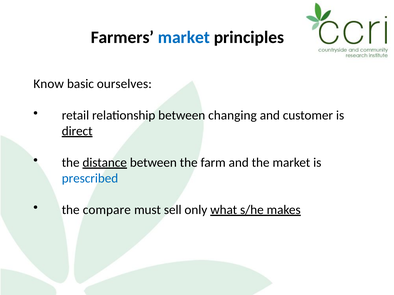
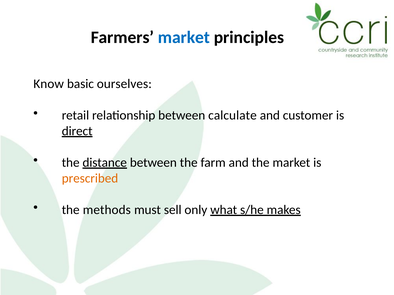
changing: changing -> calculate
prescribed colour: blue -> orange
compare: compare -> methods
